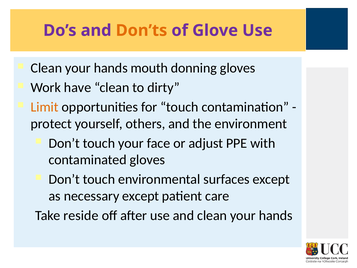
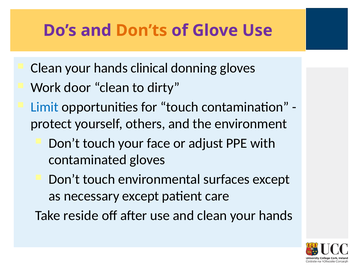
mouth: mouth -> clinical
have: have -> door
Limit colour: orange -> blue
